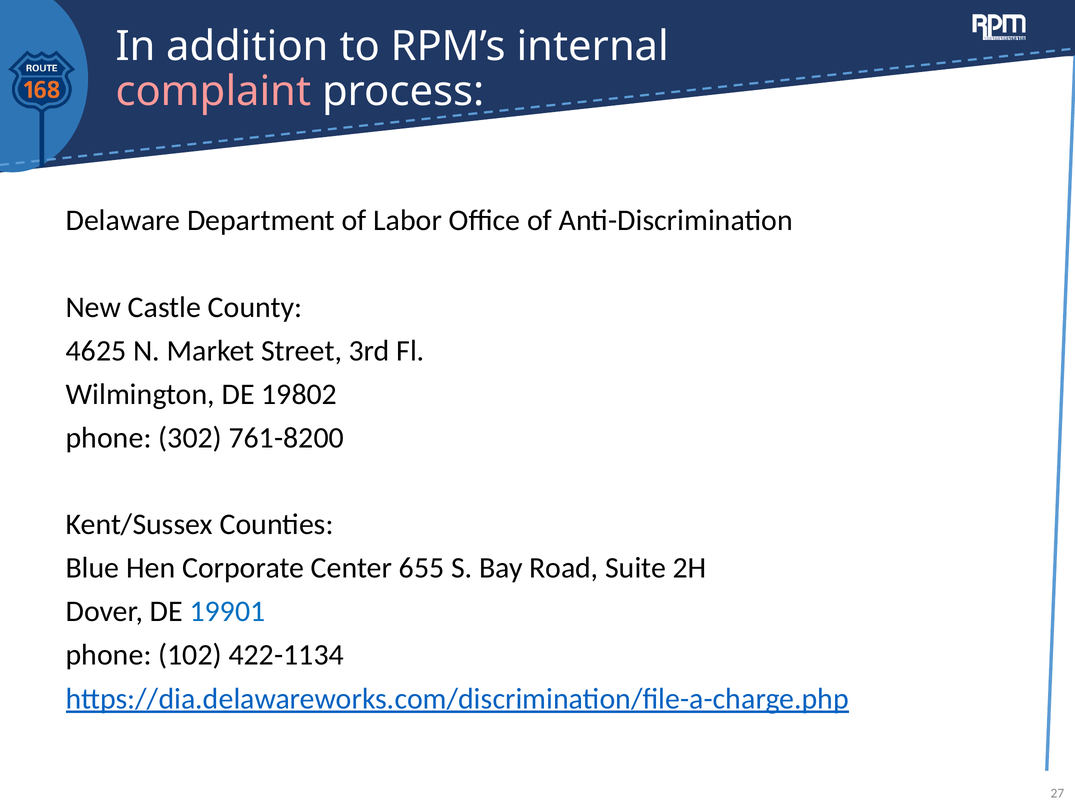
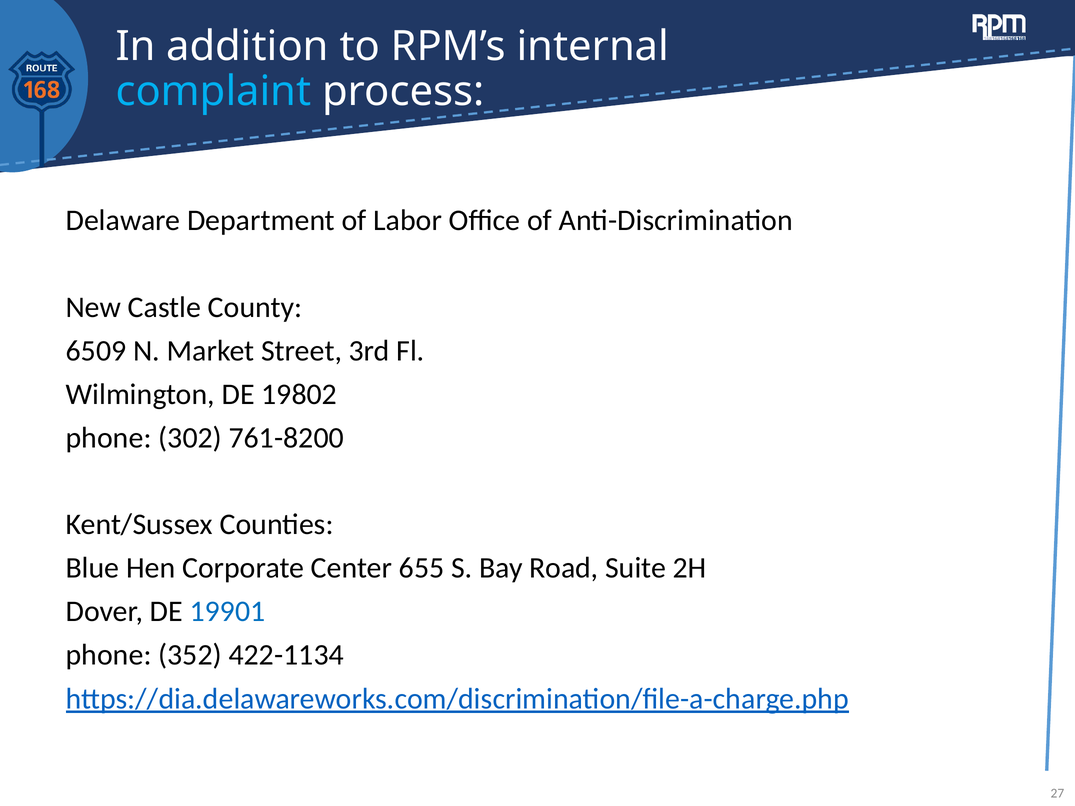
complaint colour: pink -> light blue
4625: 4625 -> 6509
102: 102 -> 352
